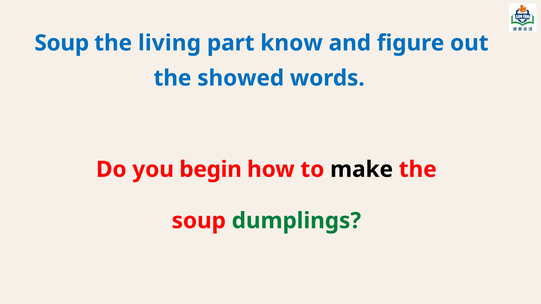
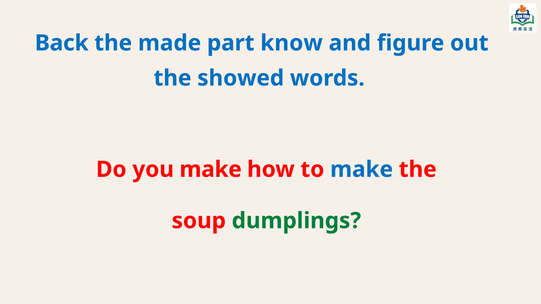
Soup at (62, 43): Soup -> Back
living: living -> made
you begin: begin -> make
make at (362, 170) colour: black -> blue
